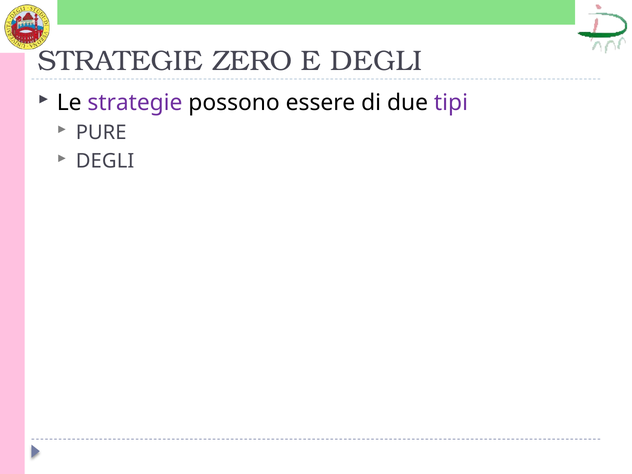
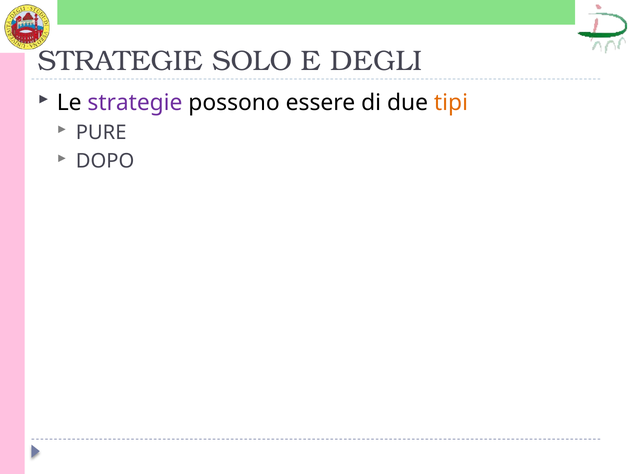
ZERO: ZERO -> SOLO
tipi colour: purple -> orange
DEGLI at (105, 161): DEGLI -> DOPO
